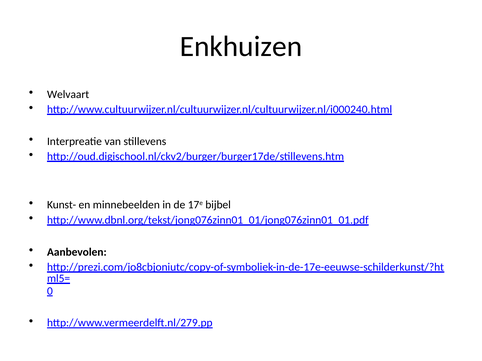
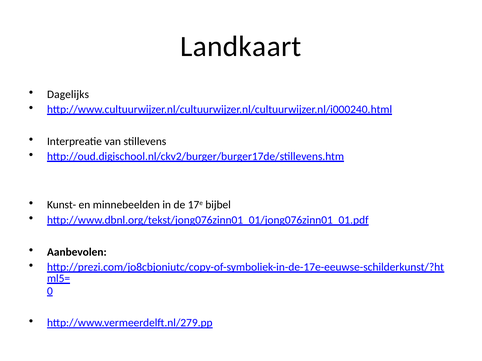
Enkhuizen: Enkhuizen -> Landkaart
Welvaart: Welvaart -> Dagelijks
